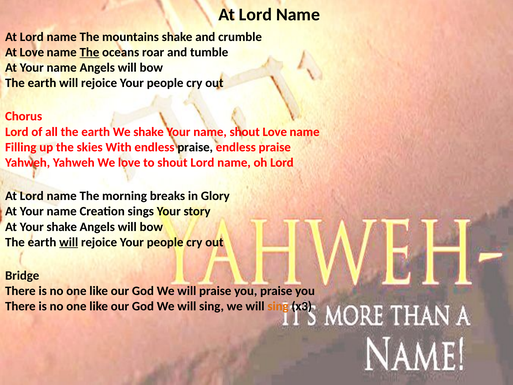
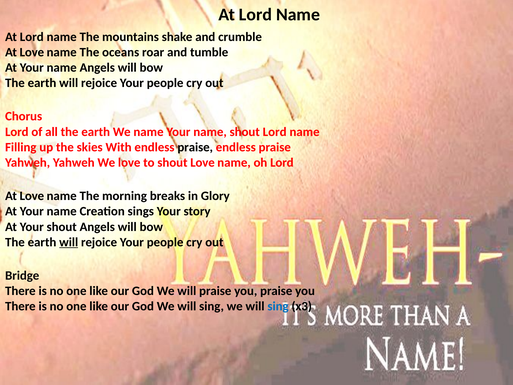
The at (89, 52) underline: present -> none
We shake: shake -> name
shout Love: Love -> Lord
shout Lord: Lord -> Love
Lord at (32, 196): Lord -> Love
Your shake: shake -> shout
sing at (278, 306) colour: orange -> blue
